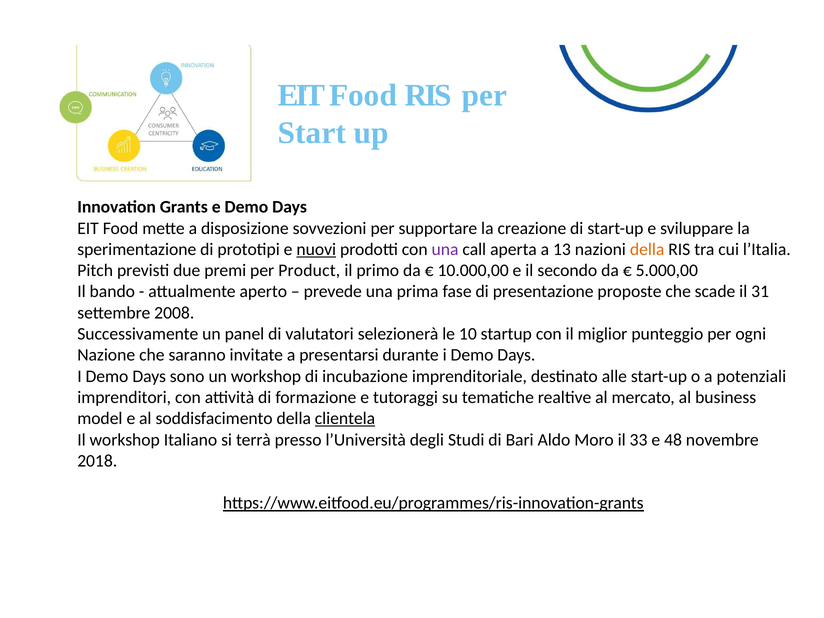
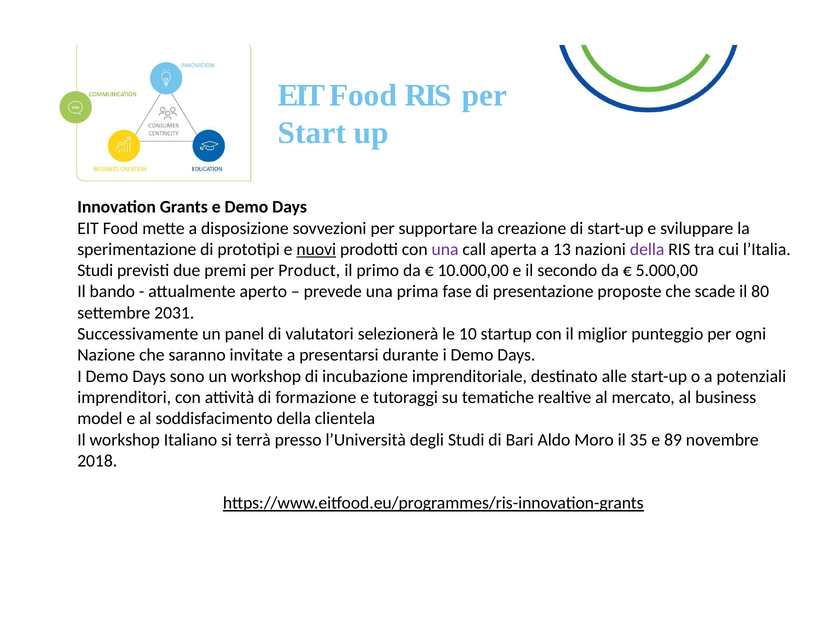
della at (647, 249) colour: orange -> purple
Pitch at (95, 271): Pitch -> Studi
31: 31 -> 80
2008: 2008 -> 2031
clientela underline: present -> none
33: 33 -> 35
48: 48 -> 89
